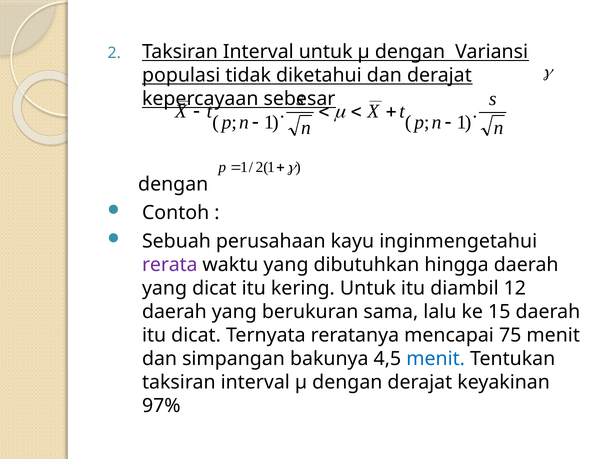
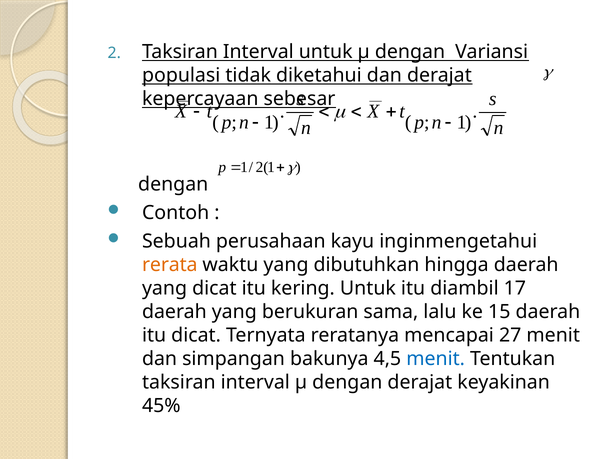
rerata colour: purple -> orange
12: 12 -> 17
75: 75 -> 27
97%: 97% -> 45%
